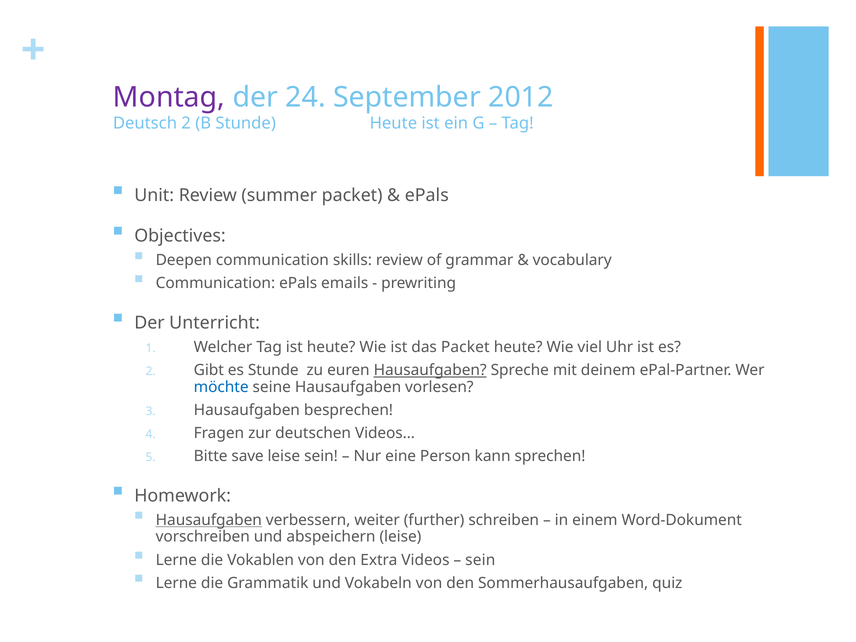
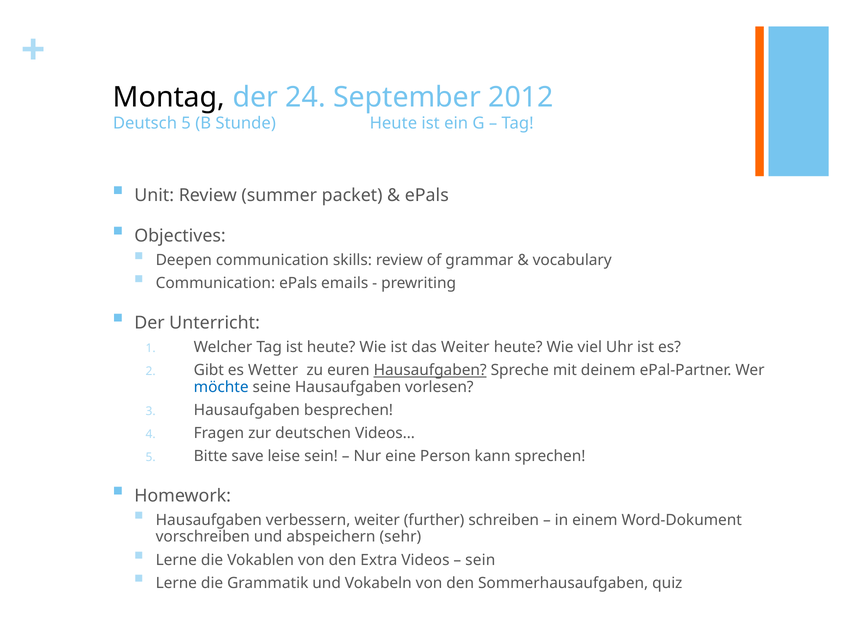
Montag colour: purple -> black
Deutsch 2: 2 -> 5
das Packet: Packet -> Weiter
es Stunde: Stunde -> Wetter
Hausaufgaben at (209, 520) underline: present -> none
abspeichern leise: leise -> sehr
